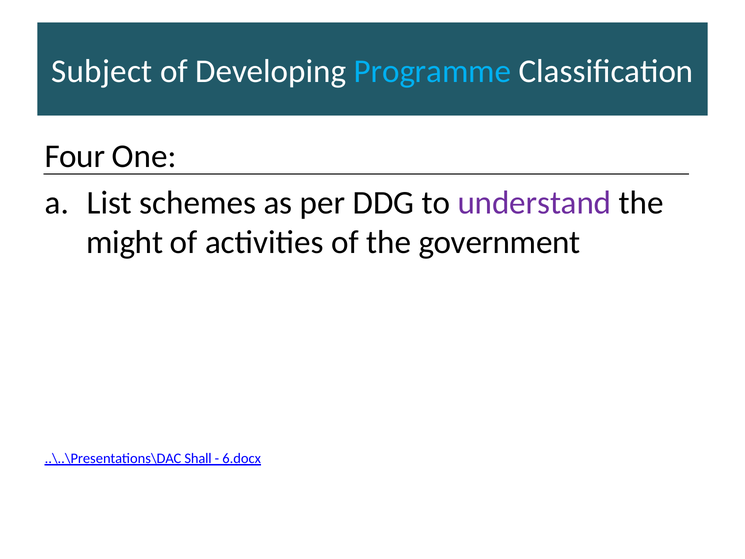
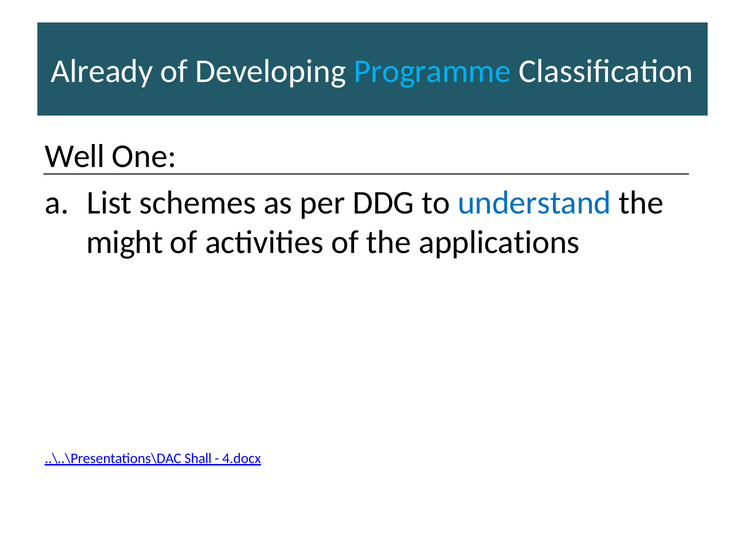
Subject: Subject -> Already
Four: Four -> Well
understand colour: purple -> blue
government: government -> applications
6.docx: 6.docx -> 4.docx
